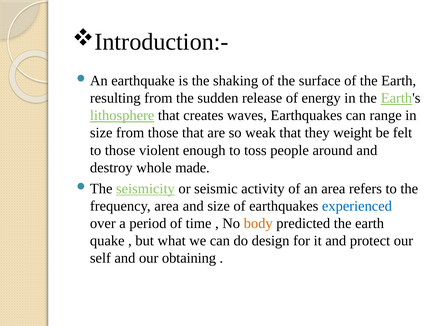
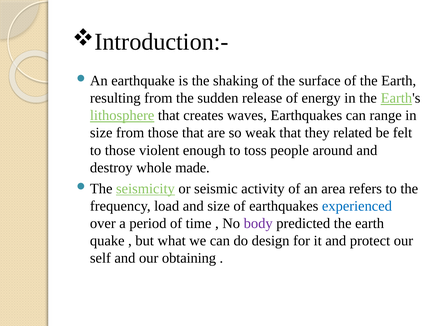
weight: weight -> related
frequency area: area -> load
body colour: orange -> purple
